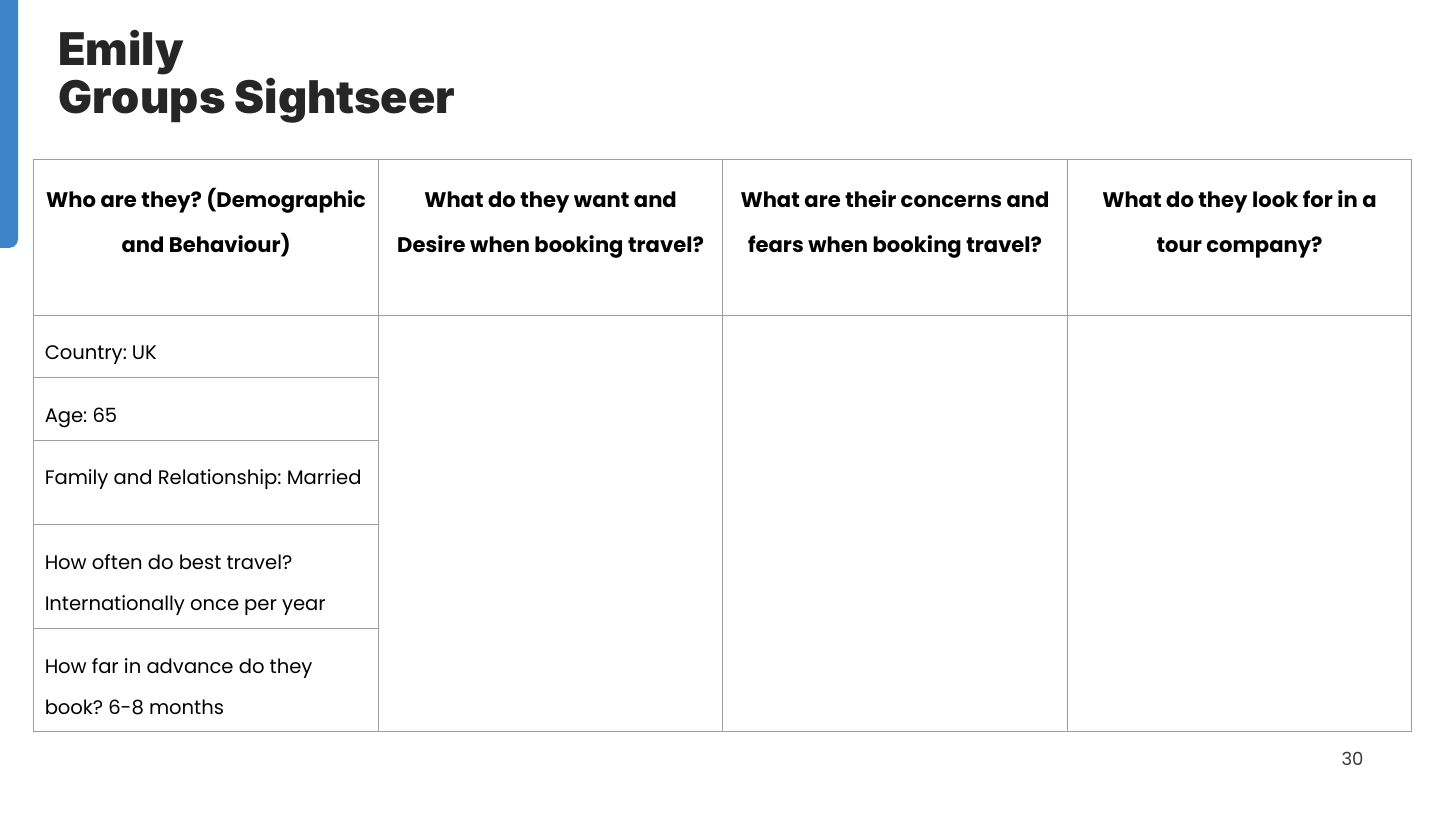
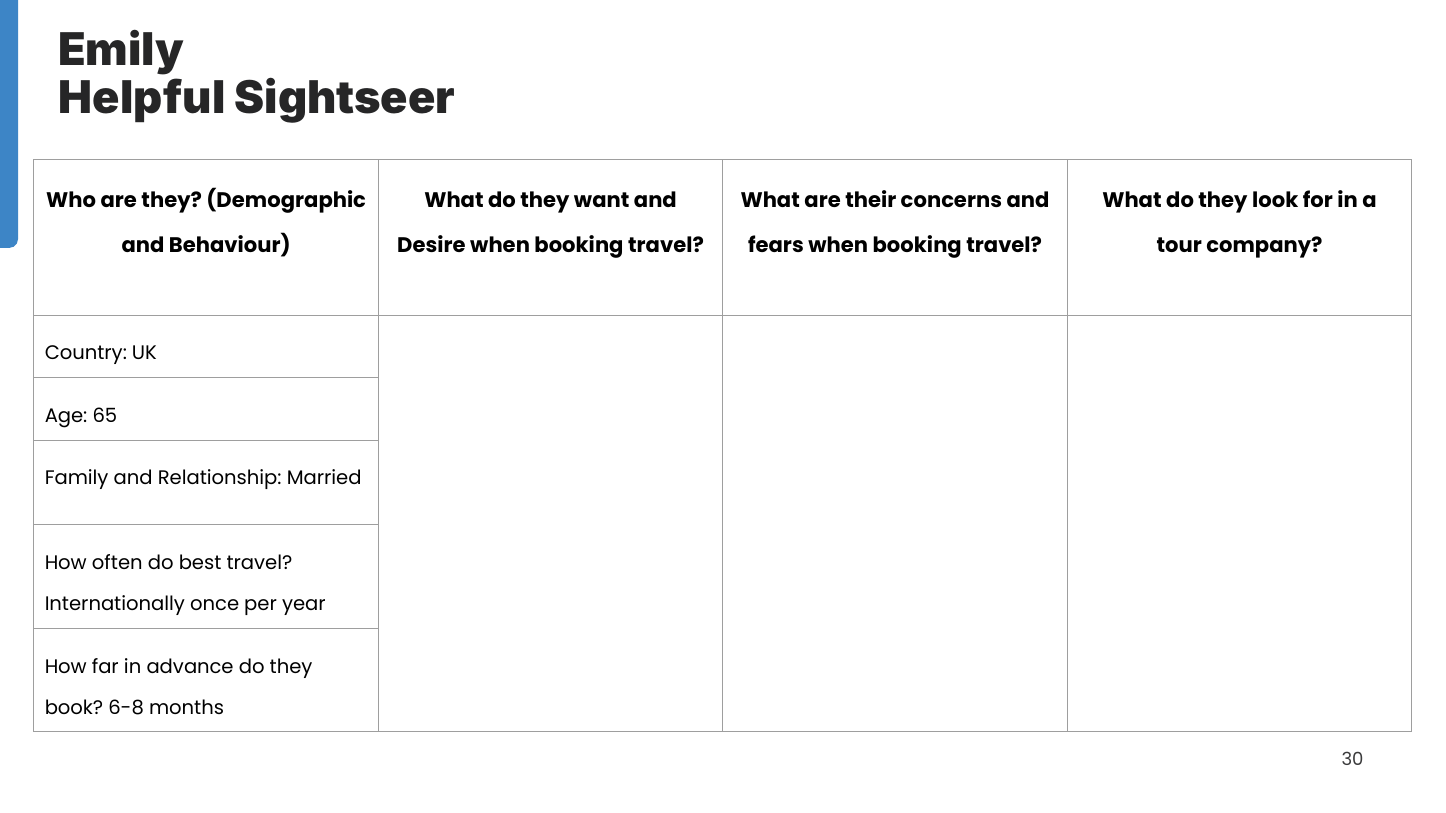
Groups: Groups -> Helpful
